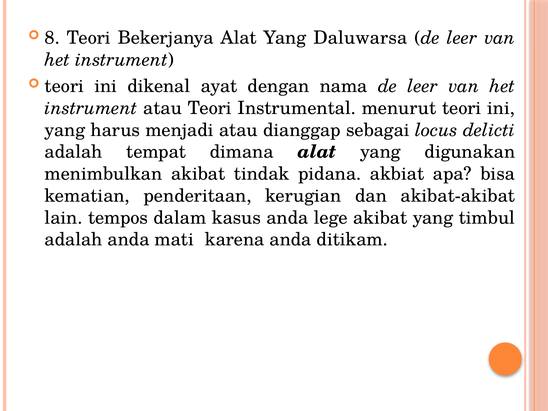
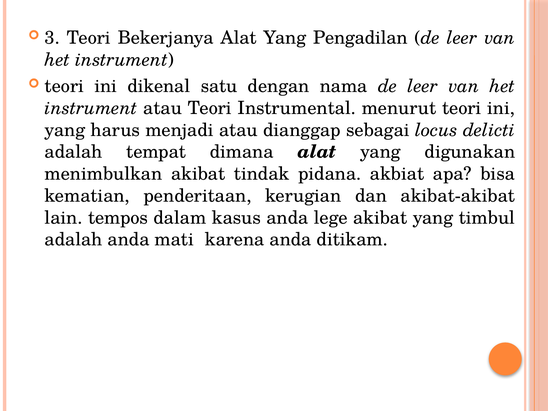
8: 8 -> 3
Daluwarsa: Daluwarsa -> Pengadilan
ayat: ayat -> satu
